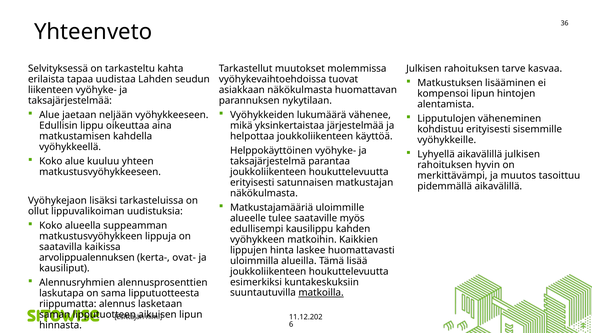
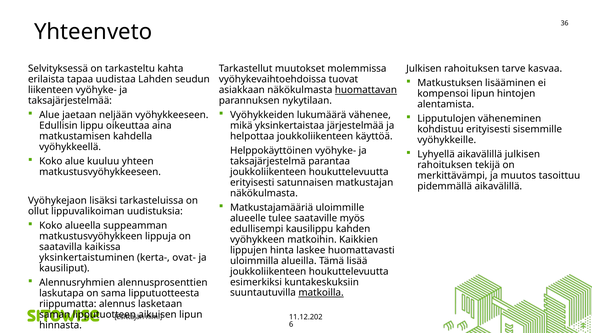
huomattavan underline: none -> present
hyvin: hyvin -> tekijä
arvolippualennuksen: arvolippualennuksen -> yksinkertaistuminen
